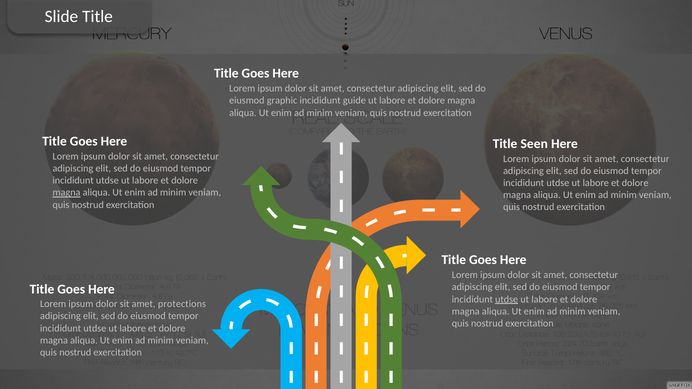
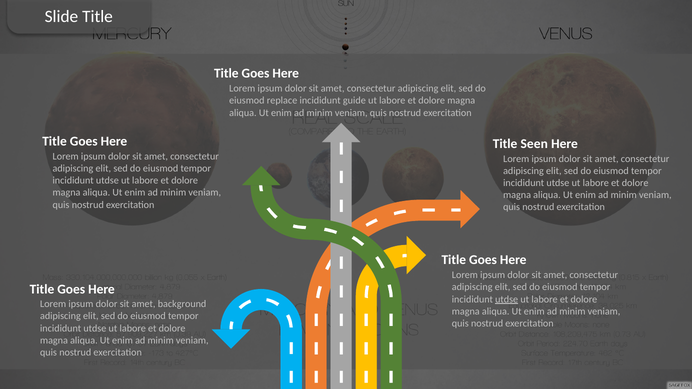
graphic: graphic -> replace
magna at (67, 193) underline: present -> none
protections: protections -> background
